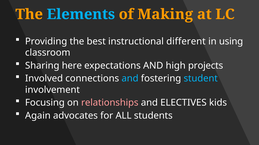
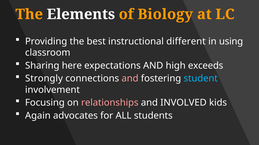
Elements colour: light blue -> white
Making: Making -> Biology
projects: projects -> exceeds
Involved: Involved -> Strongly
and at (130, 79) colour: light blue -> pink
ELECTIVES: ELECTIVES -> INVOLVED
